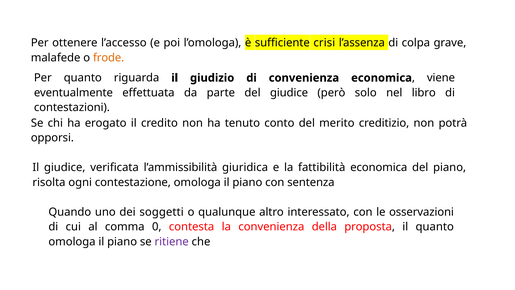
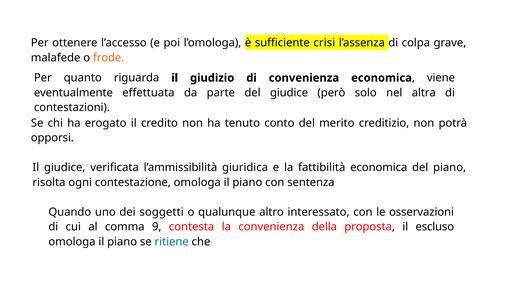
libro: libro -> altra
0: 0 -> 9
il quanto: quanto -> escluso
ritiene colour: purple -> blue
